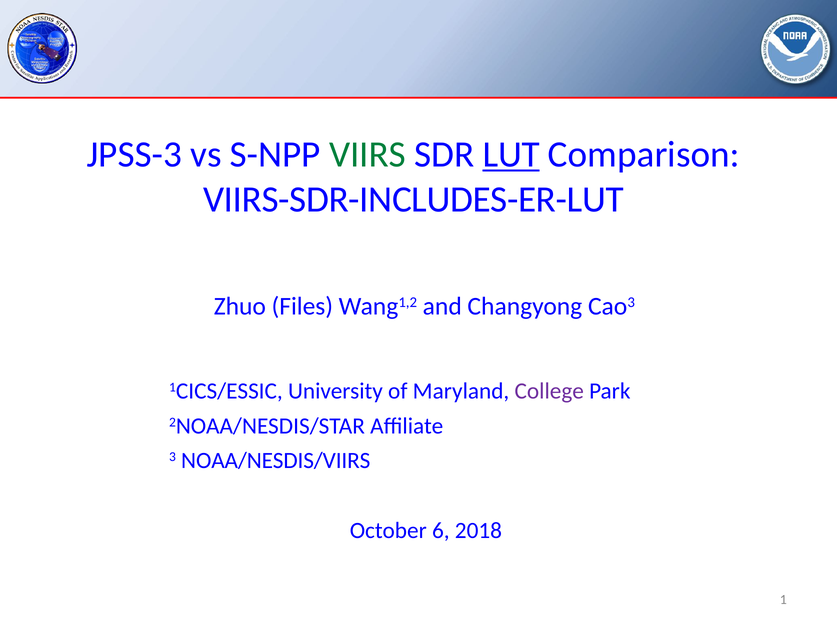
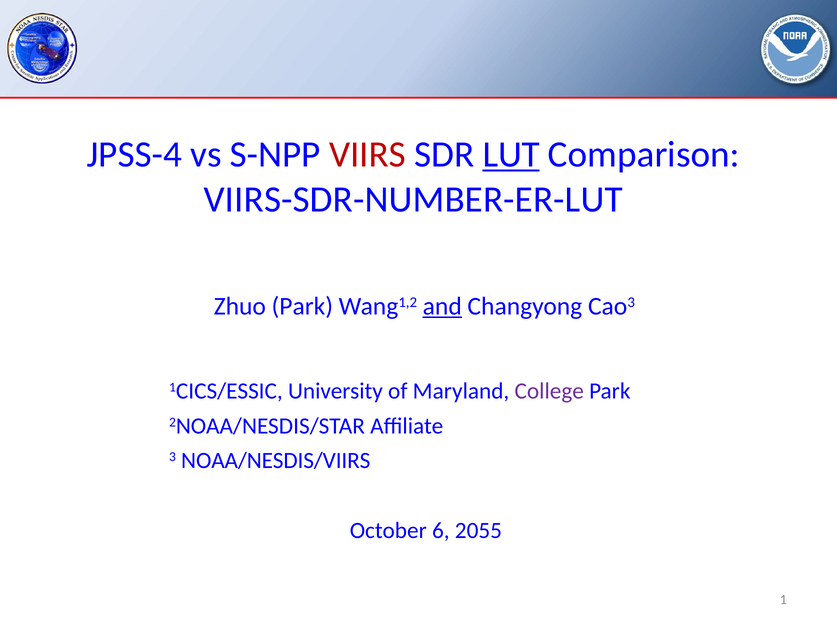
JPSS-3: JPSS-3 -> JPSS-4
VIIRS colour: green -> red
VIIRS-SDR-INCLUDES-ER-LUT: VIIRS-SDR-INCLUDES-ER-LUT -> VIIRS-SDR-NUMBER-ER-LUT
Zhuo Files: Files -> Park
and underline: none -> present
2018: 2018 -> 2055
